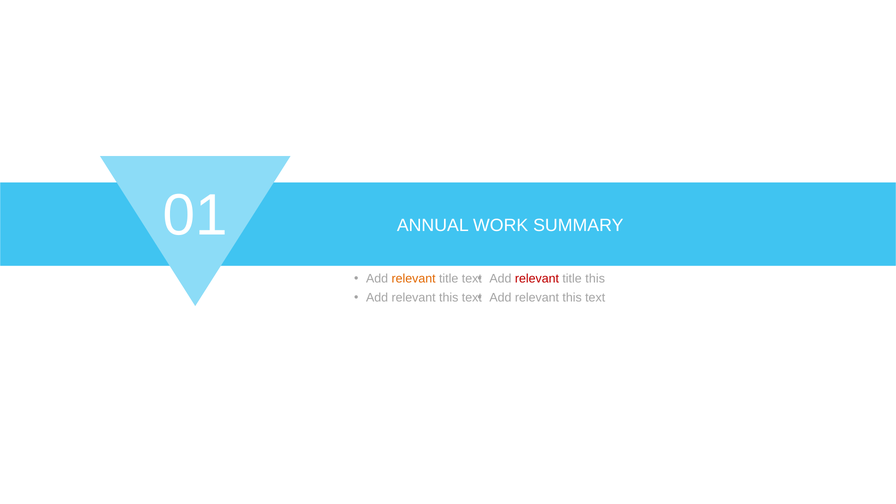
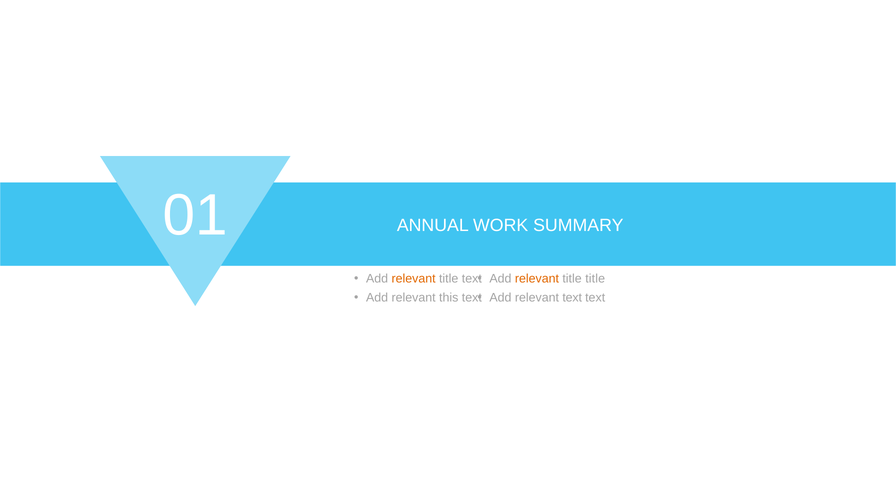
relevant at (537, 279) colour: red -> orange
title this: this -> title
this at (572, 298): this -> text
